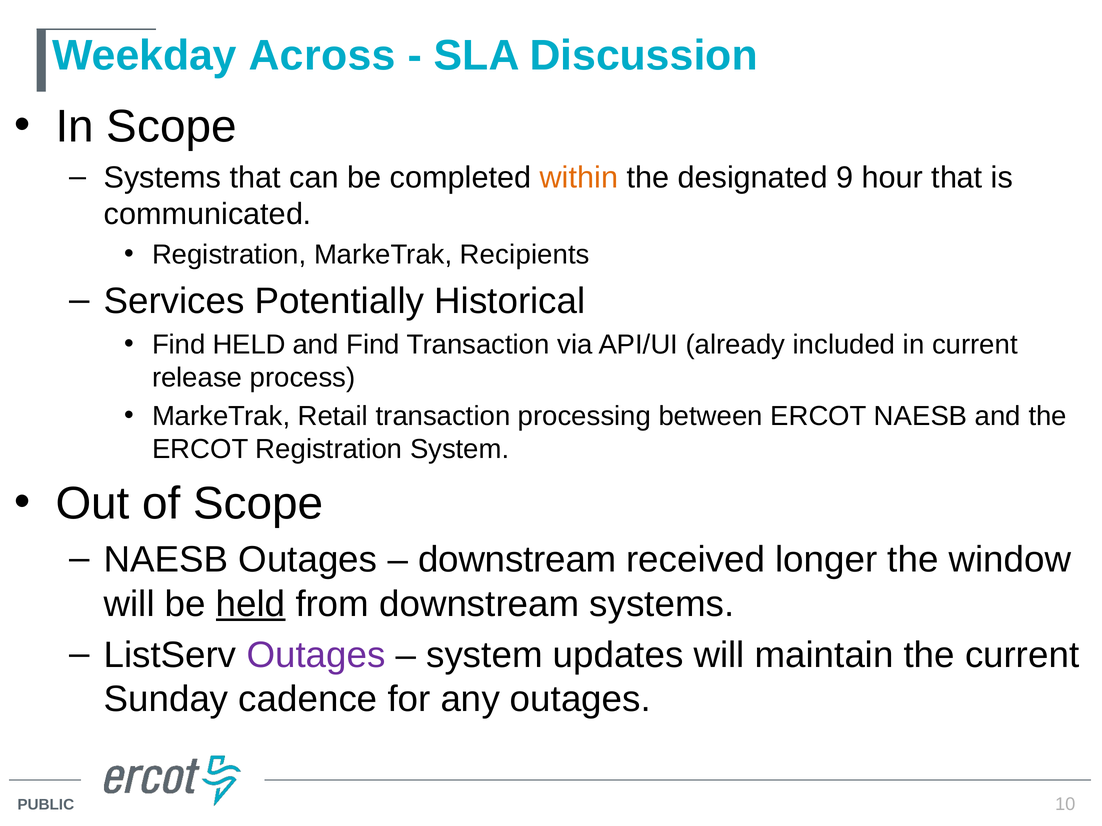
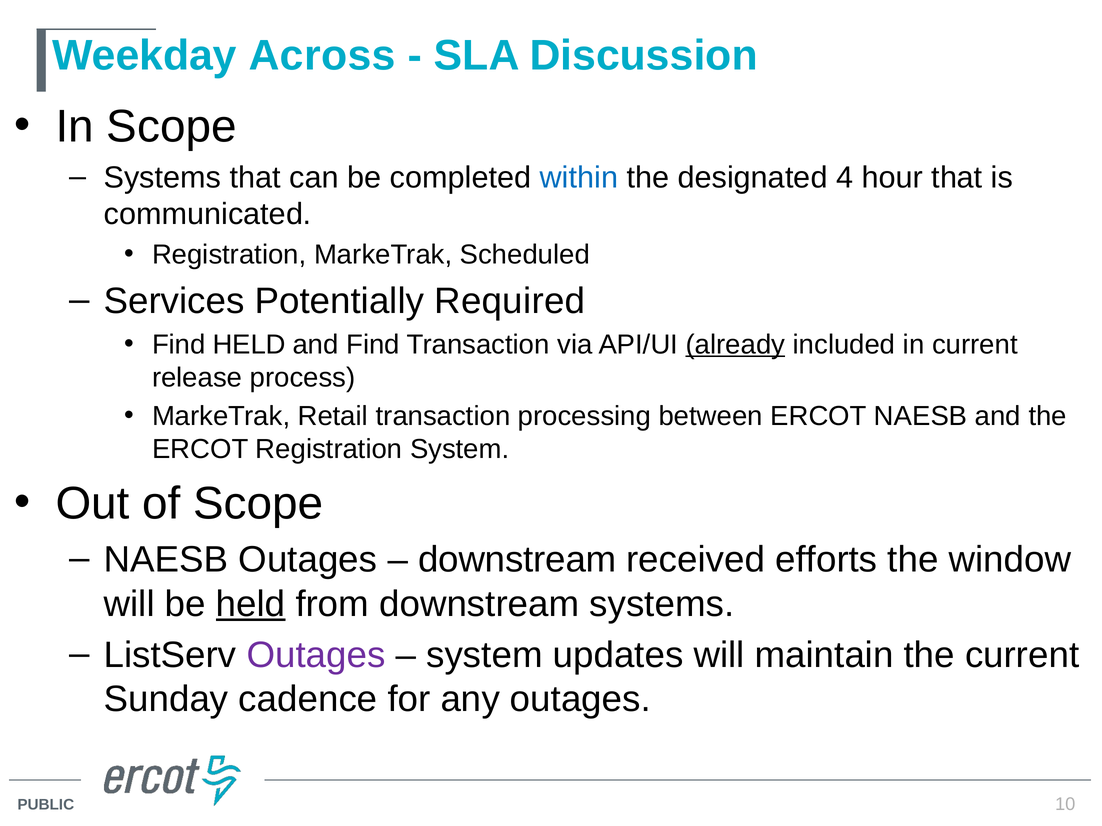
within colour: orange -> blue
9: 9 -> 4
Recipients: Recipients -> Scheduled
Historical: Historical -> Required
already underline: none -> present
longer: longer -> efforts
